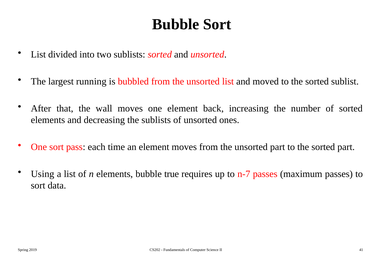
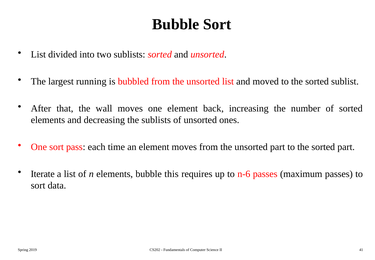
Using: Using -> Iterate
true: true -> this
n-7: n-7 -> n-6
